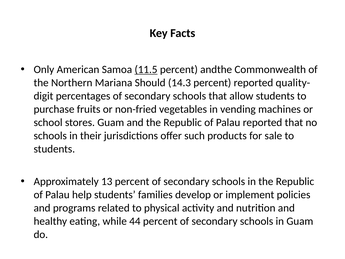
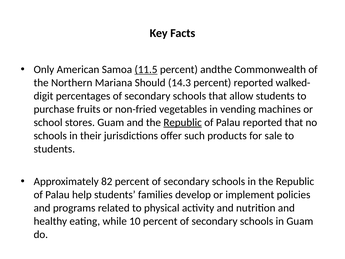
quality-: quality- -> walked-
Republic at (183, 122) underline: none -> present
13: 13 -> 82
44: 44 -> 10
